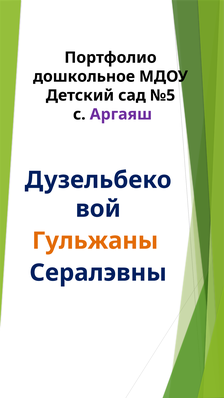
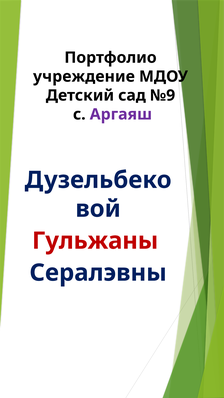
дошкольное: дошкольное -> учреждение
№5: №5 -> №9
Гульжаны colour: orange -> red
